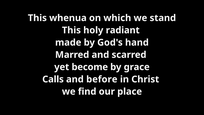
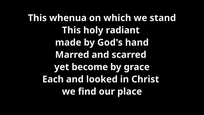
Calls: Calls -> Each
before: before -> looked
